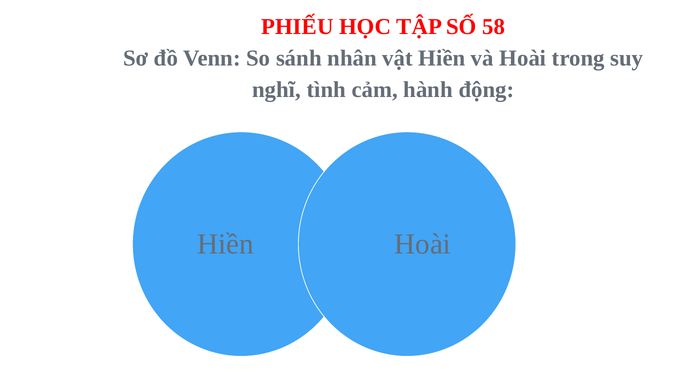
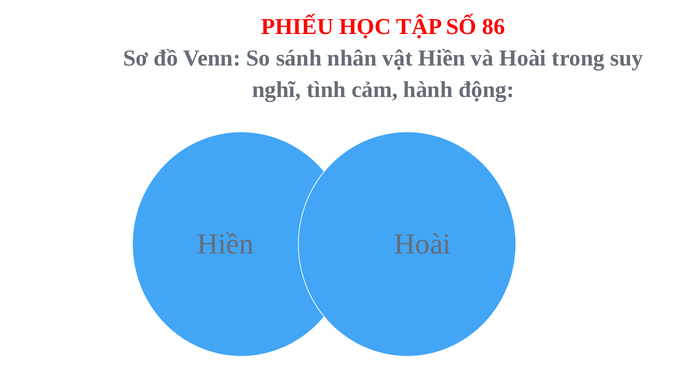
58: 58 -> 86
